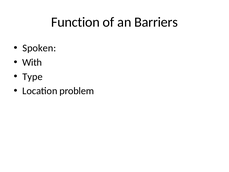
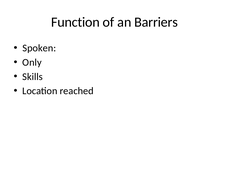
With: With -> Only
Type: Type -> Skills
problem: problem -> reached
